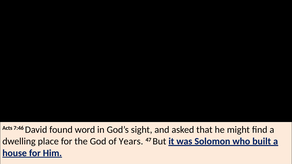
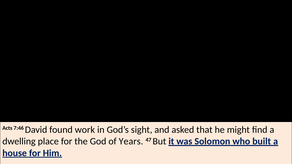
word: word -> work
